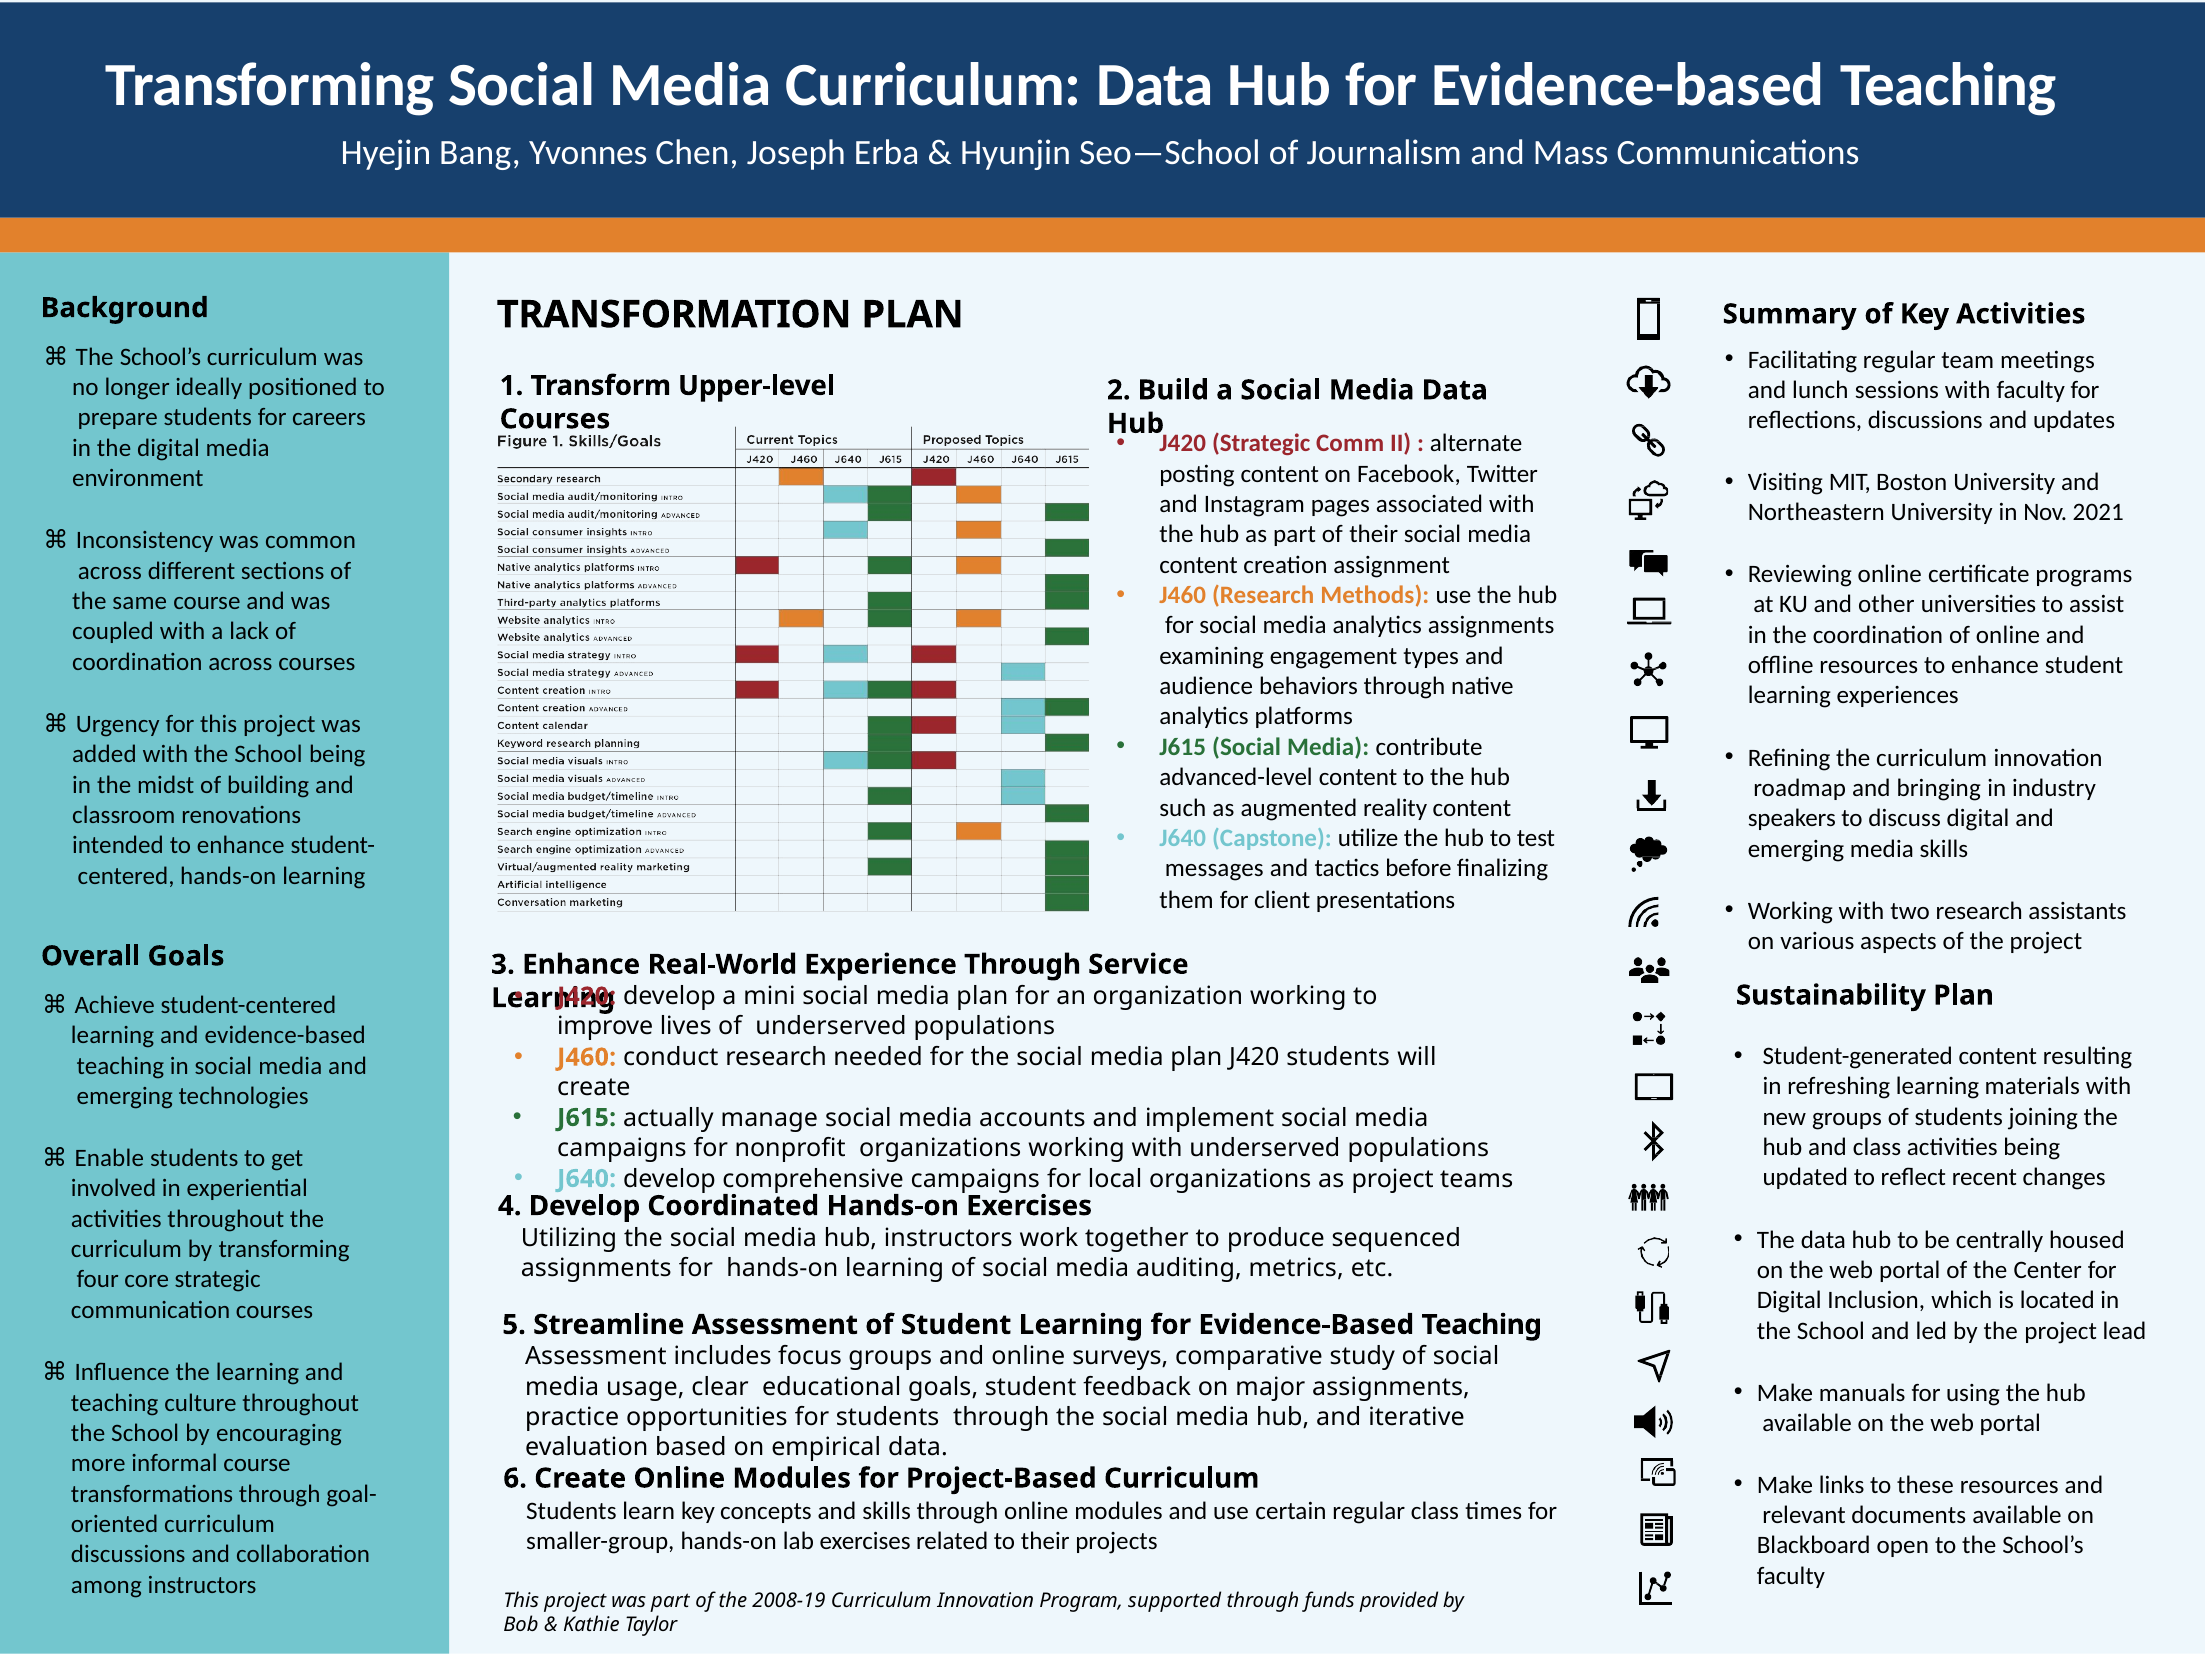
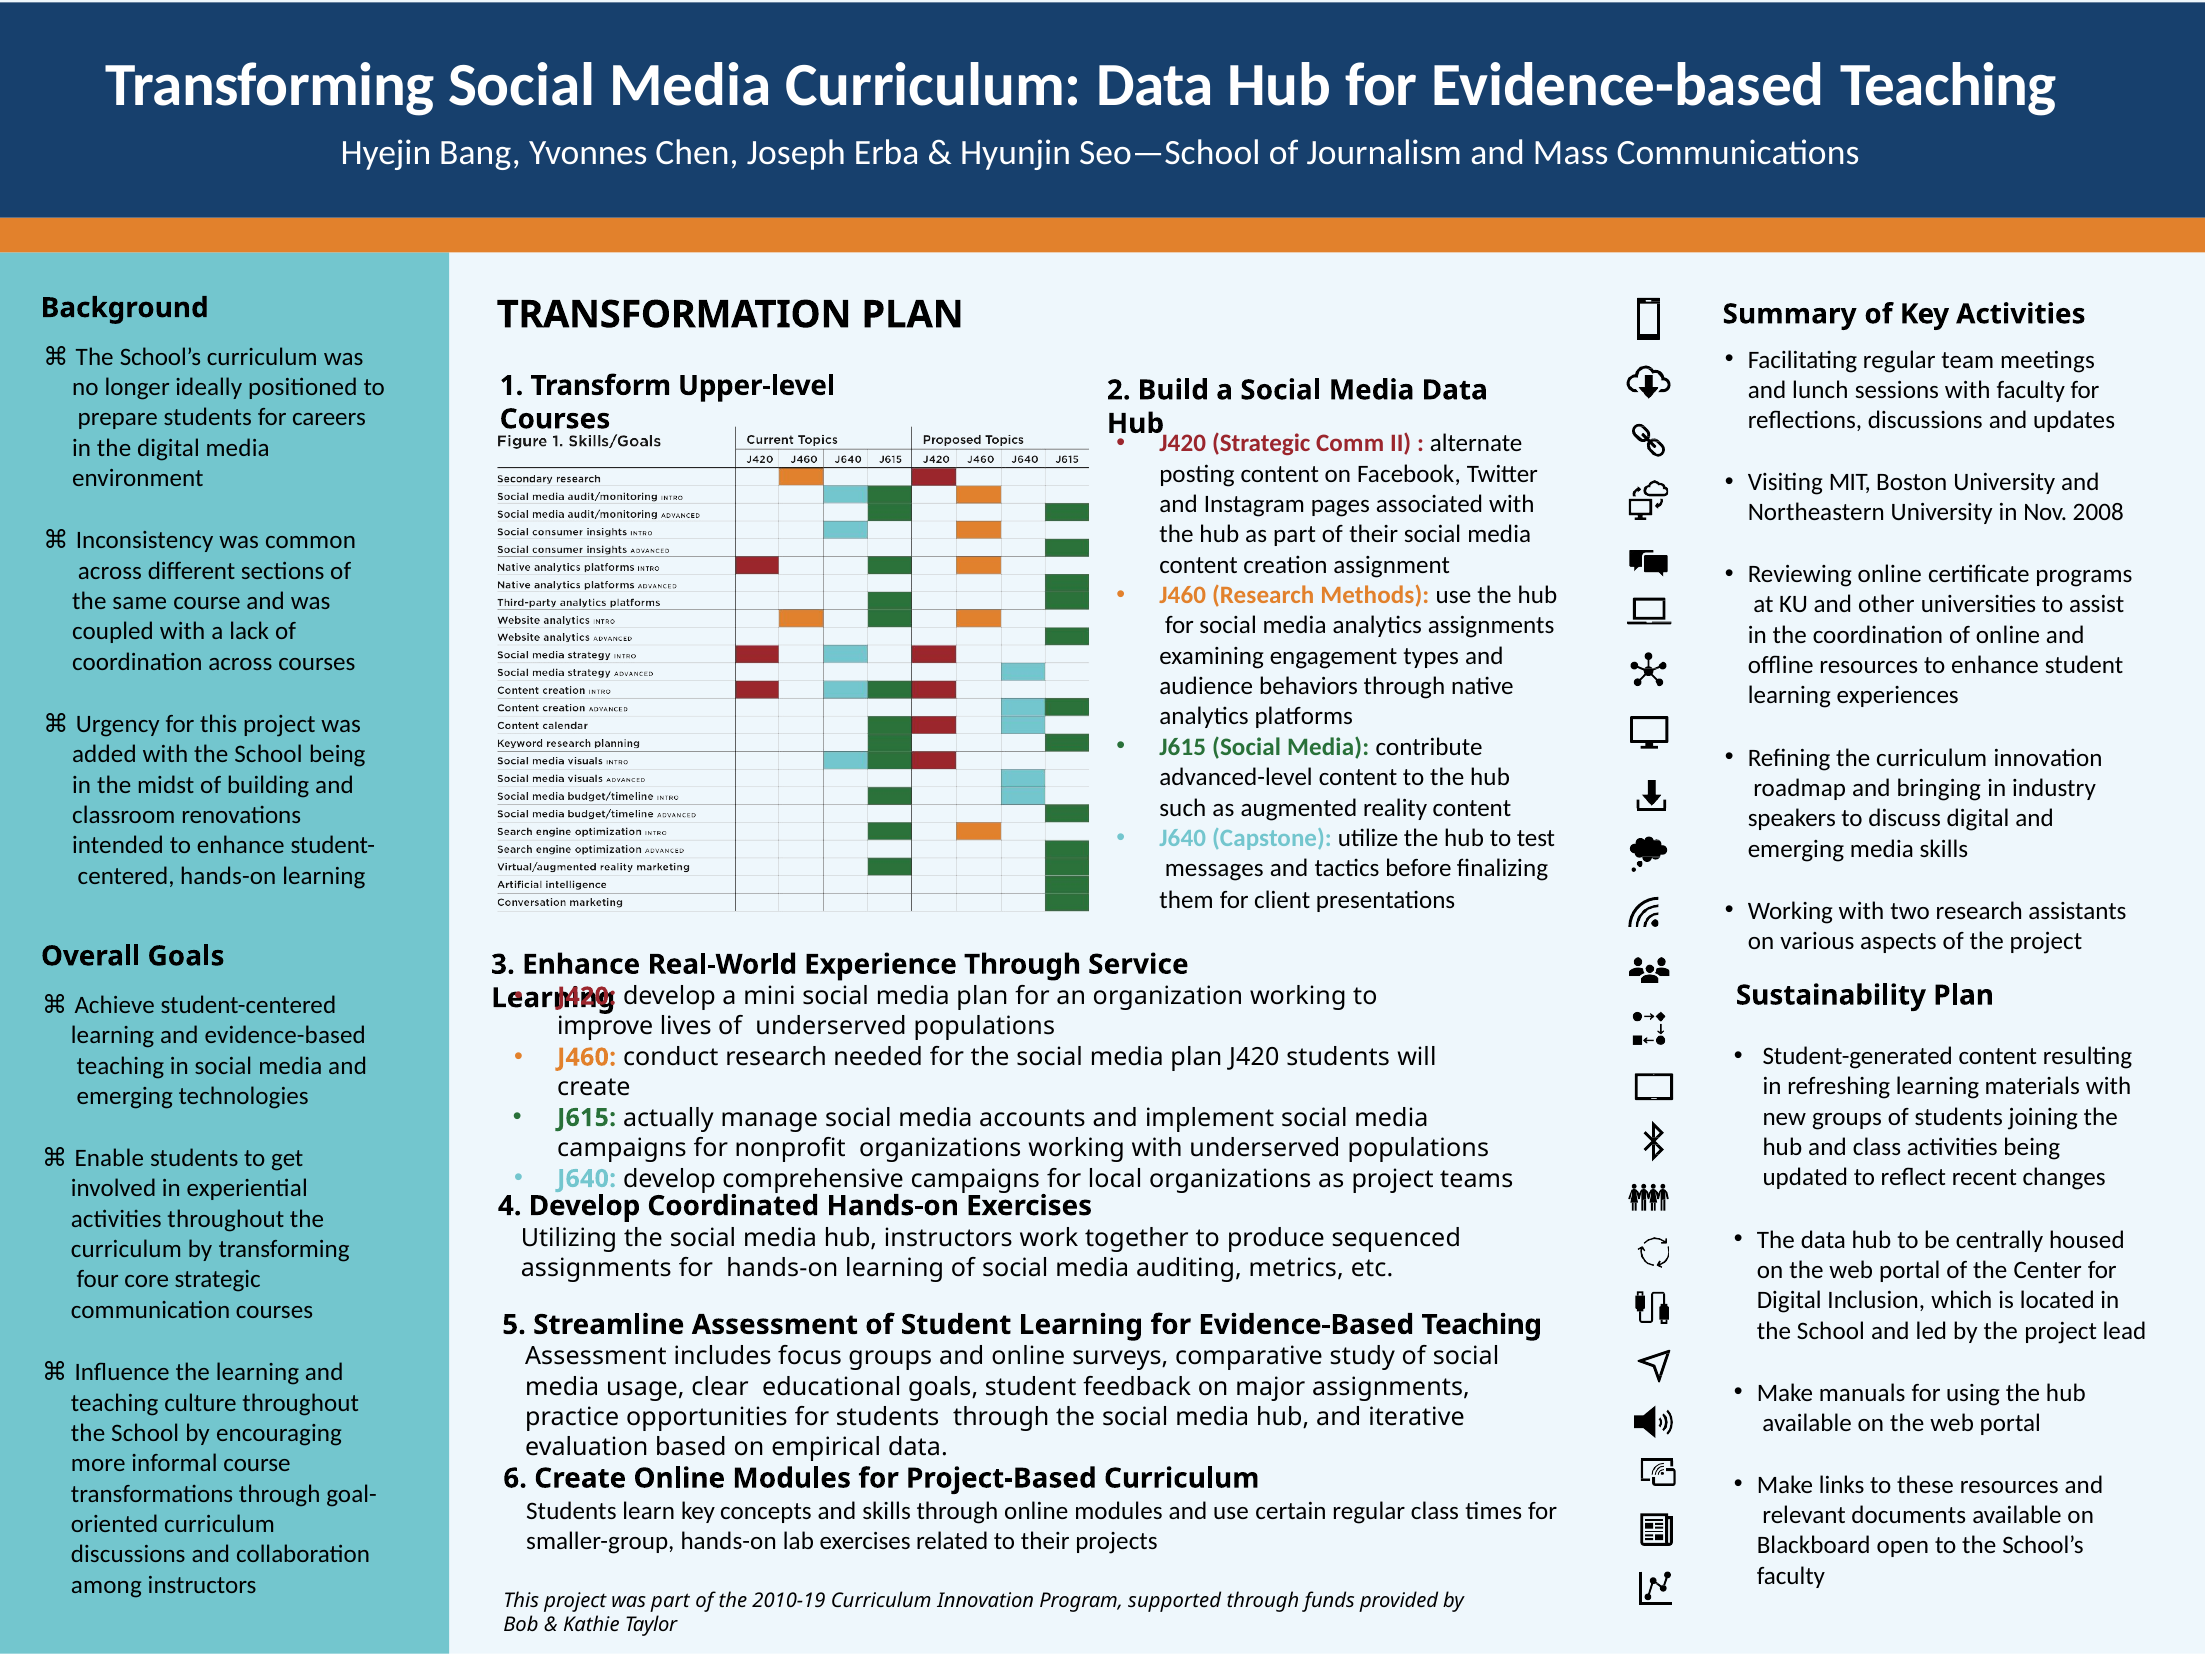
2021: 2021 -> 2008
2008-19: 2008-19 -> 2010-19
